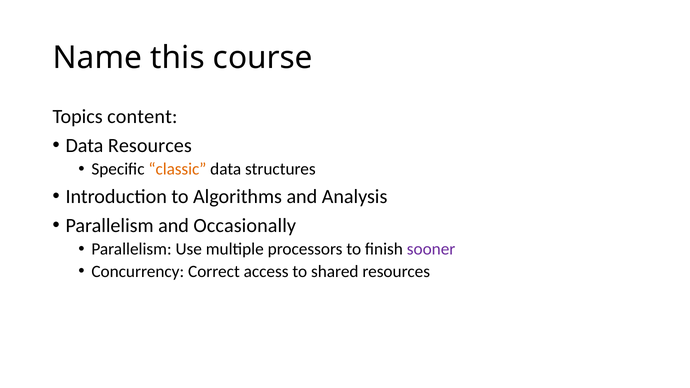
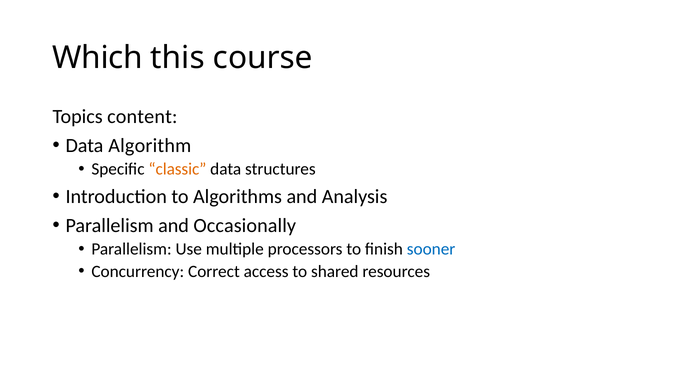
Name: Name -> Which
Data Resources: Resources -> Algorithm
sooner colour: purple -> blue
